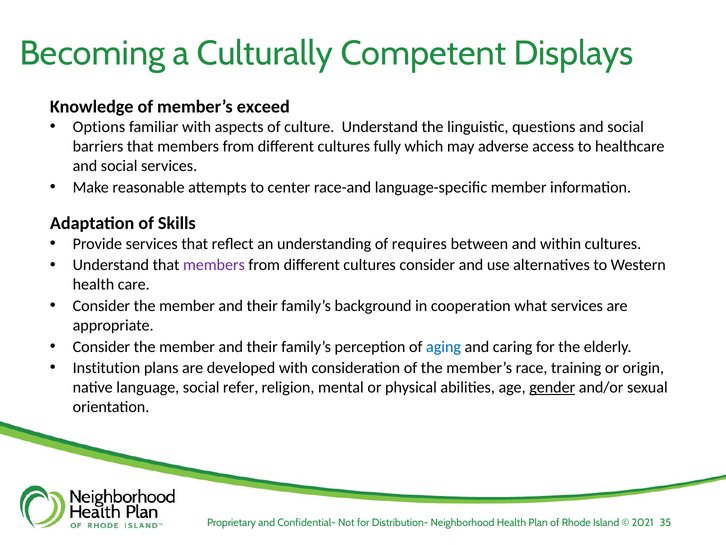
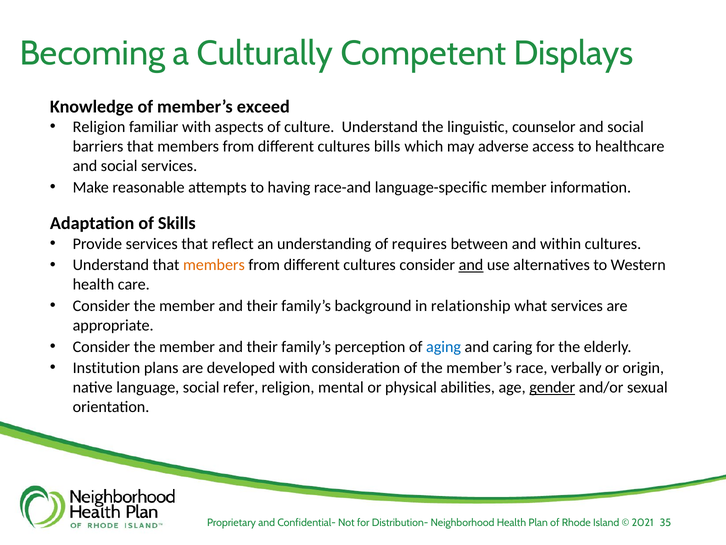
Options at (99, 127): Options -> Religion
questions: questions -> counselor
fully: fully -> bills
center: center -> having
members at (214, 265) colour: purple -> orange
and at (471, 265) underline: none -> present
cooperation: cooperation -> relationship
training: training -> verbally
